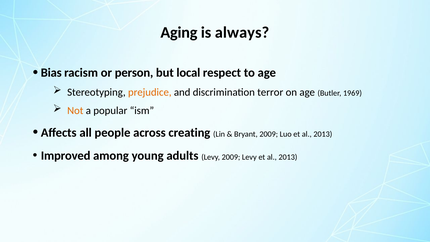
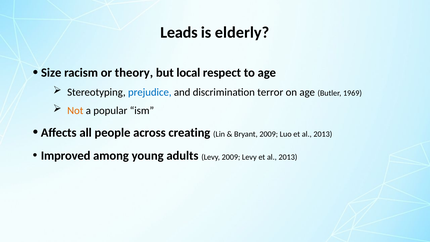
Aging: Aging -> Leads
always: always -> elderly
Bias: Bias -> Size
person: person -> theory
prejudice colour: orange -> blue
